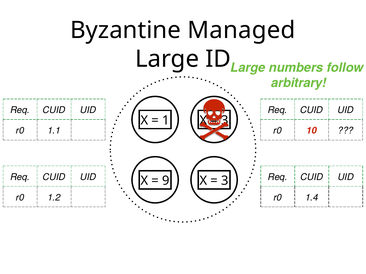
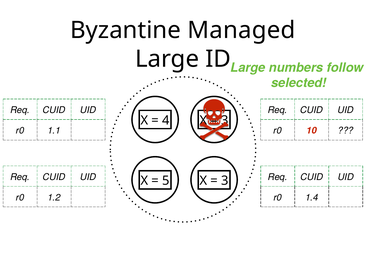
arbitrary: arbitrary -> selected
1: 1 -> 4
9: 9 -> 5
